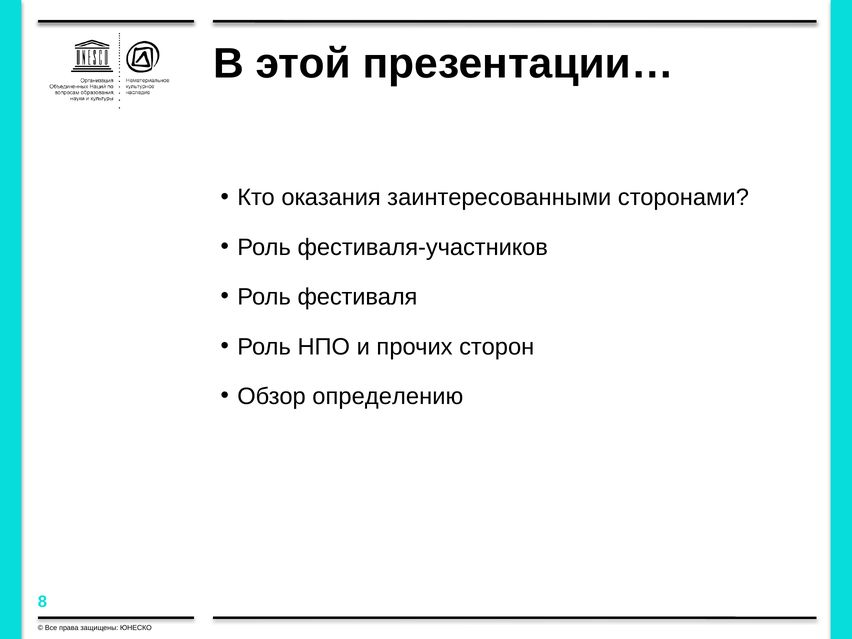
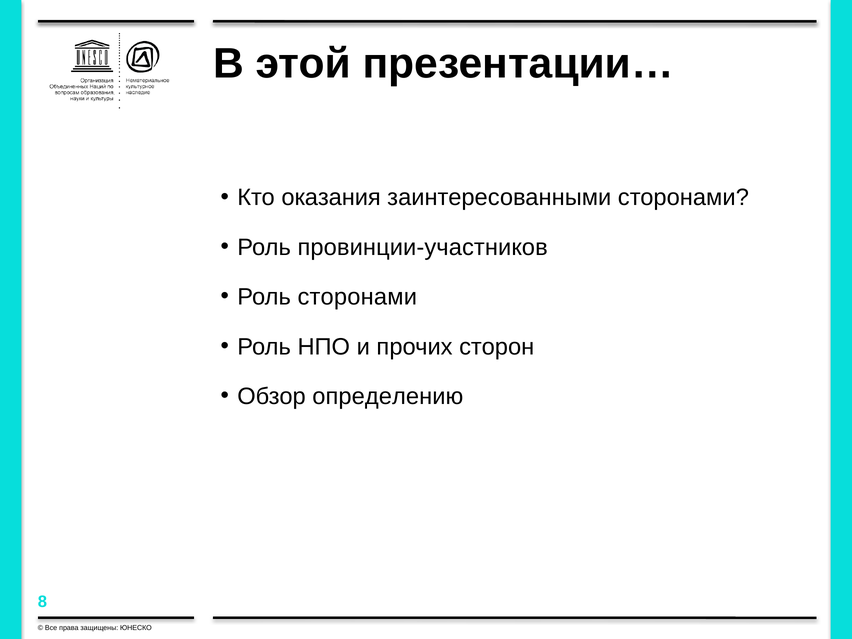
фестиваля-участников: фестиваля-участников -> провинции-участников
Роль фестиваля: фестиваля -> сторонами
